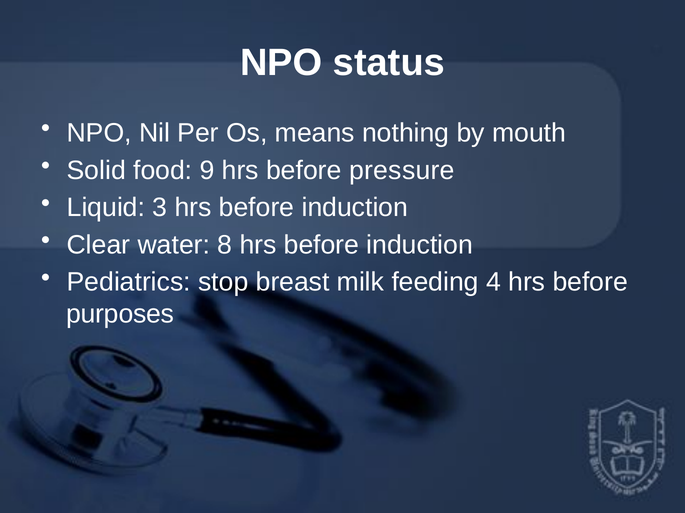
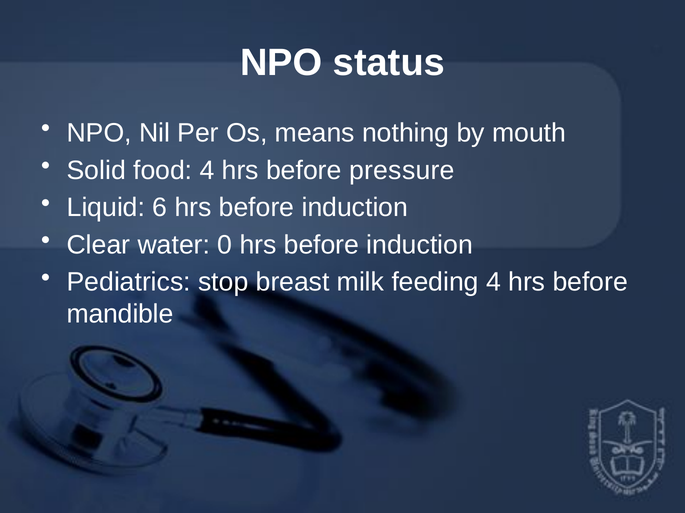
food 9: 9 -> 4
3: 3 -> 6
8: 8 -> 0
purposes: purposes -> mandible
